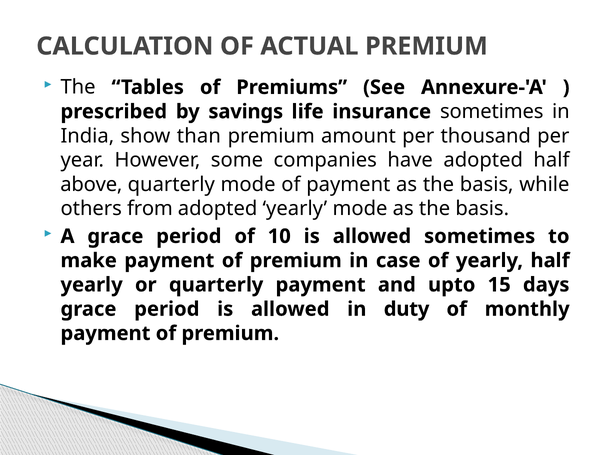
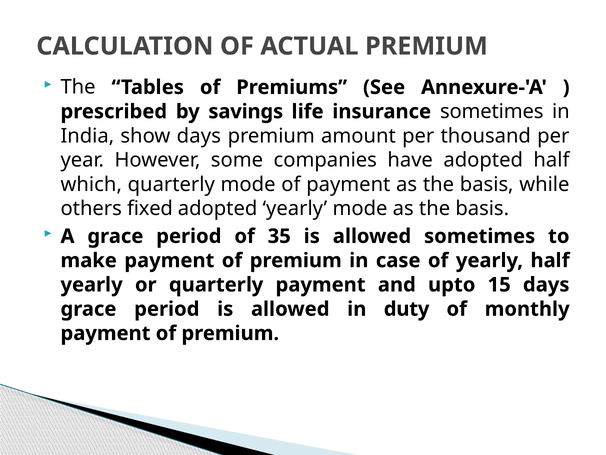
show than: than -> days
above: above -> which
from: from -> fixed
10: 10 -> 35
